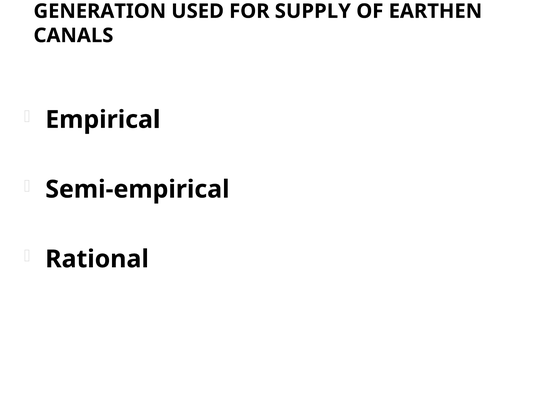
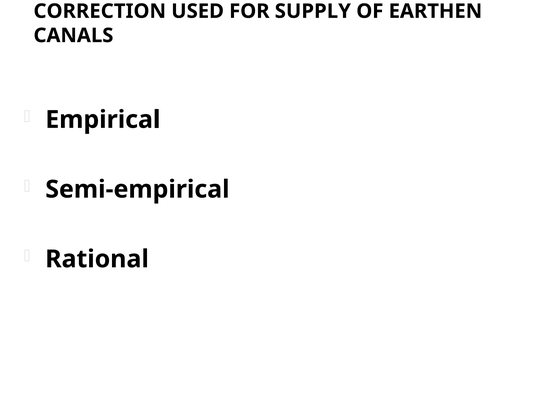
GENERATION: GENERATION -> CORRECTION
